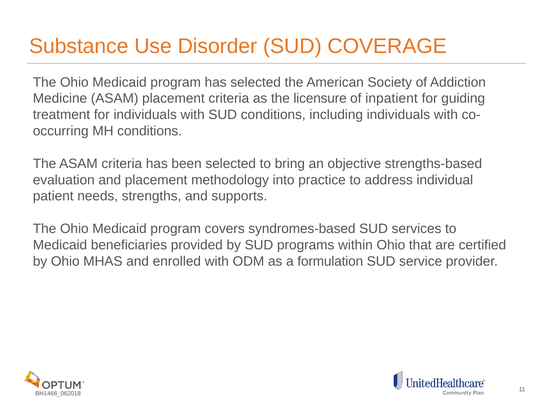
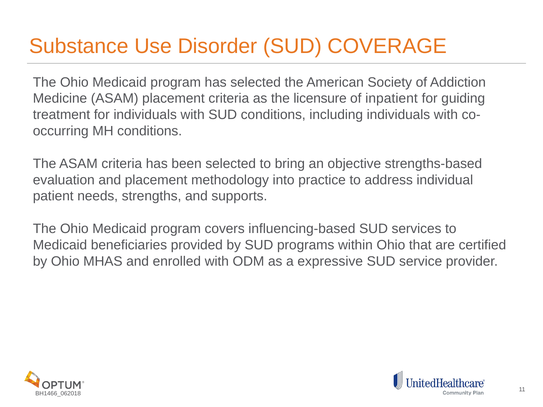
syndromes-based: syndromes-based -> influencing-based
formulation: formulation -> expressive
